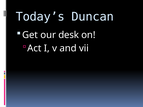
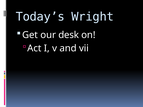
Duncan: Duncan -> Wright
